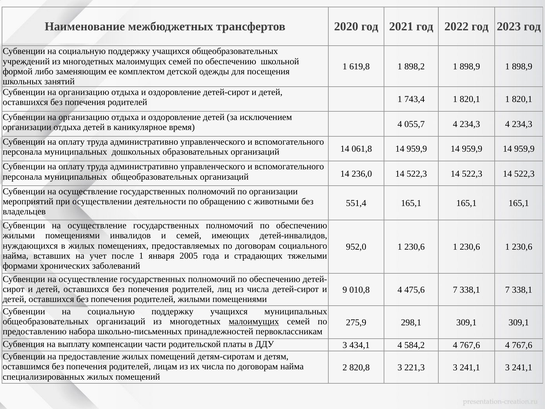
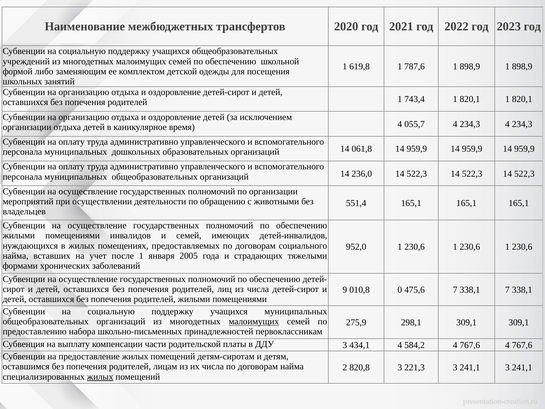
898,2: 898,2 -> 787,6
010,8 4: 4 -> 0
жилых at (100, 377) underline: none -> present
